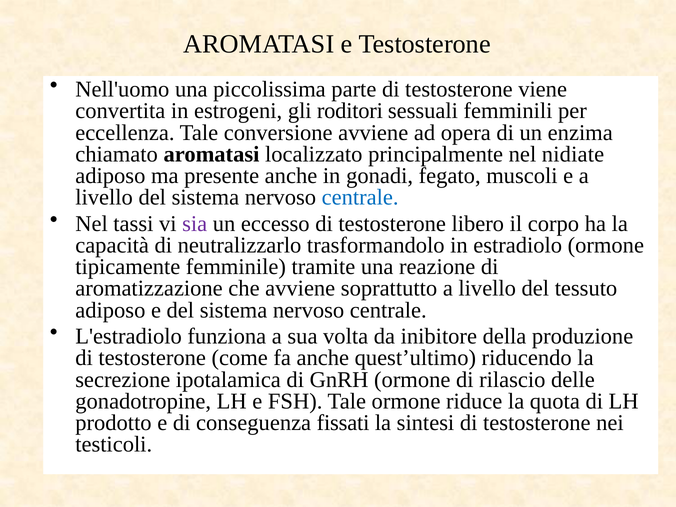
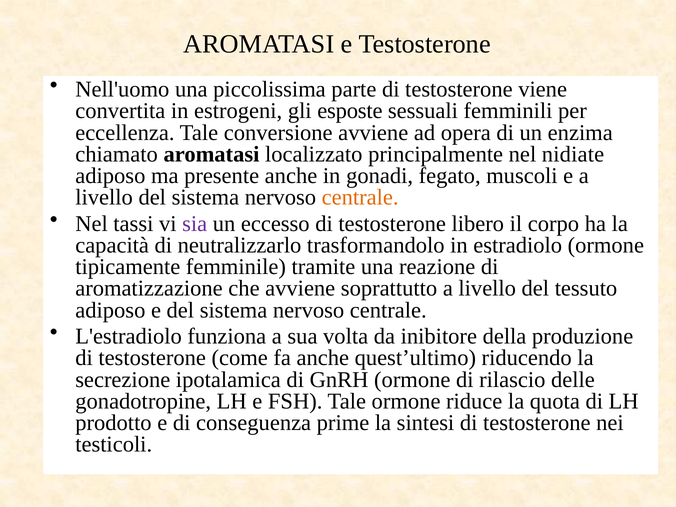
roditori: roditori -> esposte
centrale at (360, 197) colour: blue -> orange
fissati: fissati -> prime
